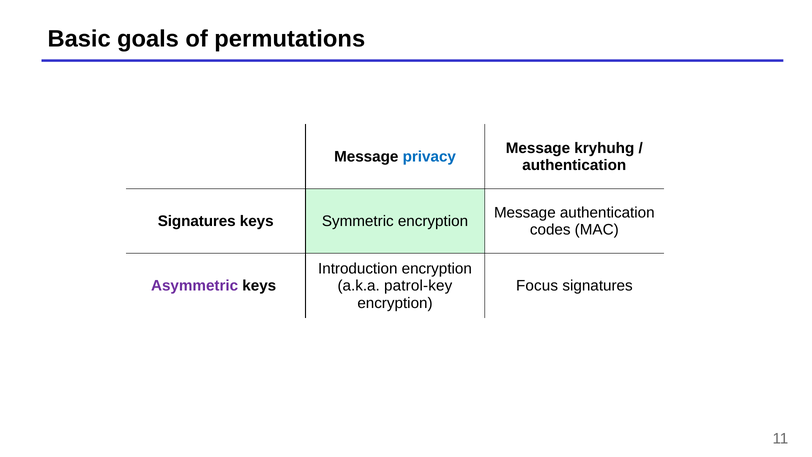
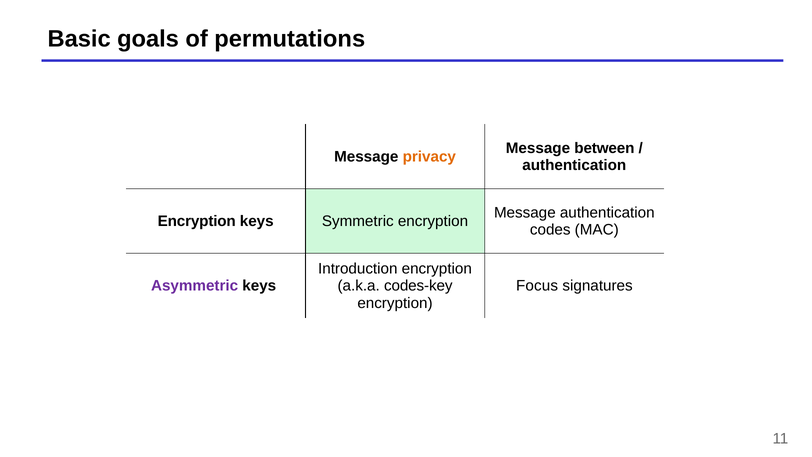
kryhuhg: kryhuhg -> between
privacy colour: blue -> orange
Signatures at (197, 221): Signatures -> Encryption
patrol-key: patrol-key -> codes-key
